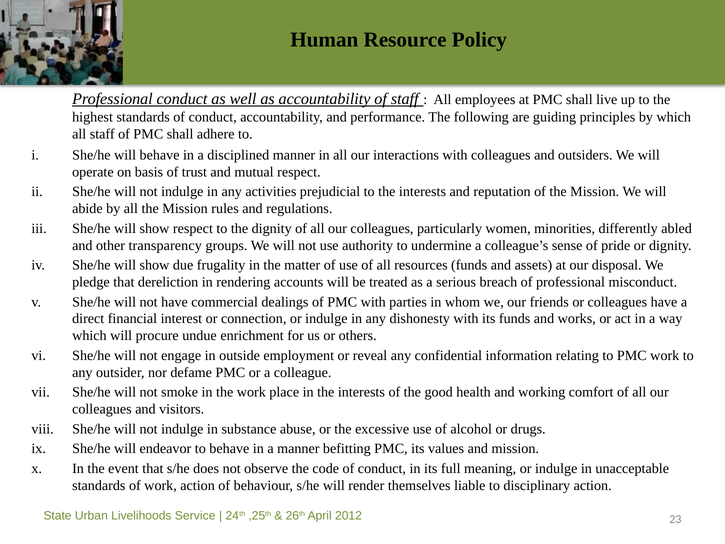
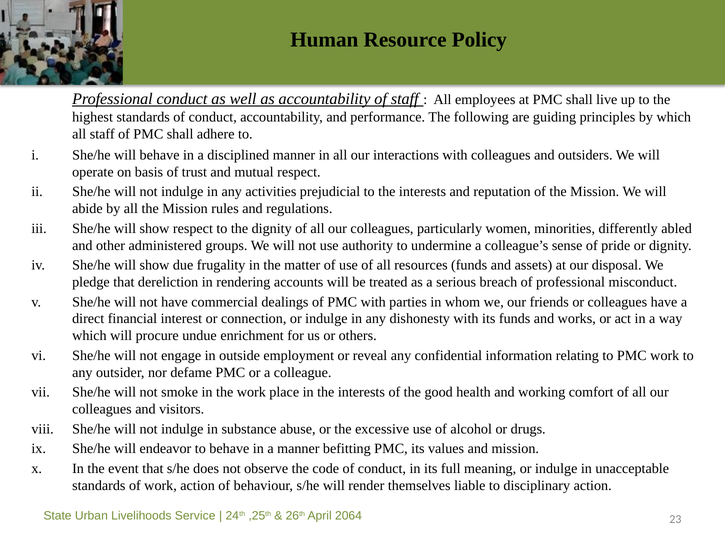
transparency: transparency -> administered
2012: 2012 -> 2064
